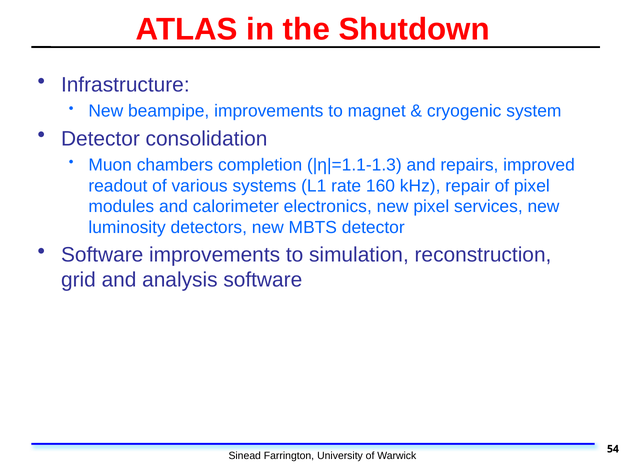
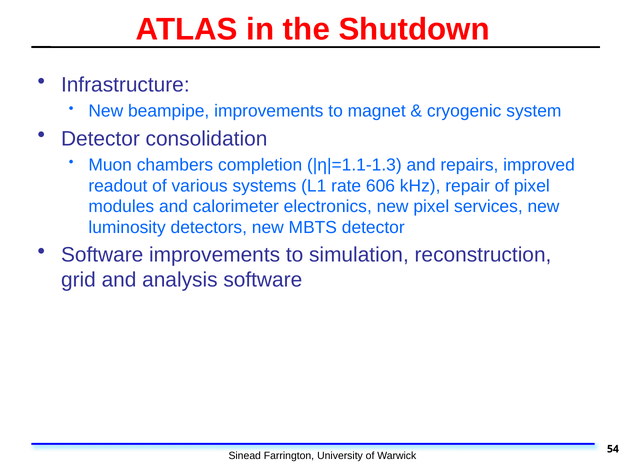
160: 160 -> 606
